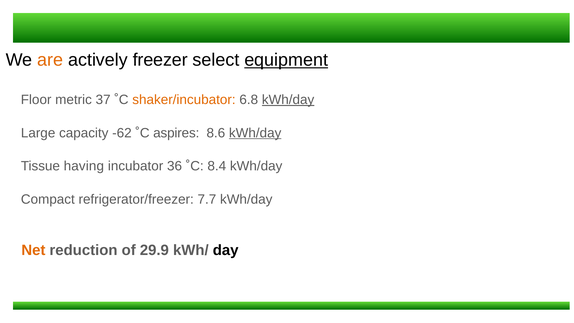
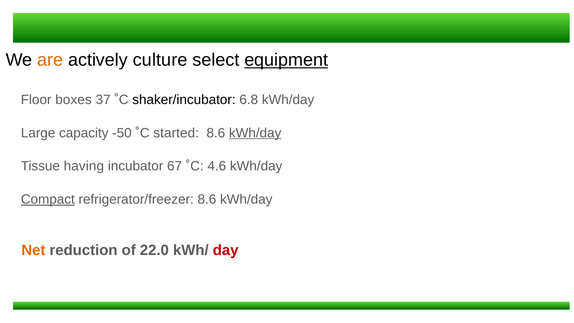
freezer: freezer -> culture
metric: metric -> boxes
shaker/incubator colour: orange -> black
kWh/day at (288, 100) underline: present -> none
-62: -62 -> -50
aspires: aspires -> started
36: 36 -> 67
8.4: 8.4 -> 4.6
Compact underline: none -> present
refrigerator/freezer 7.7: 7.7 -> 8.6
29.9: 29.9 -> 22.0
day colour: black -> red
